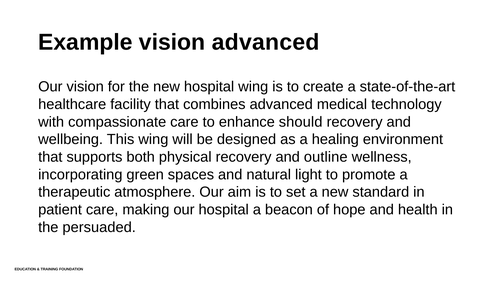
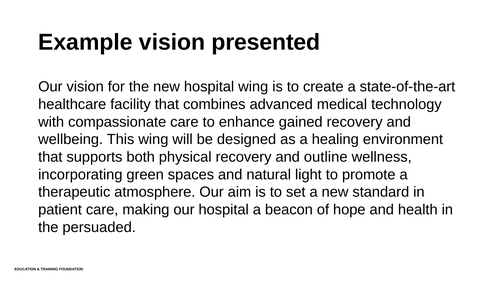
vision advanced: advanced -> presented
should: should -> gained
